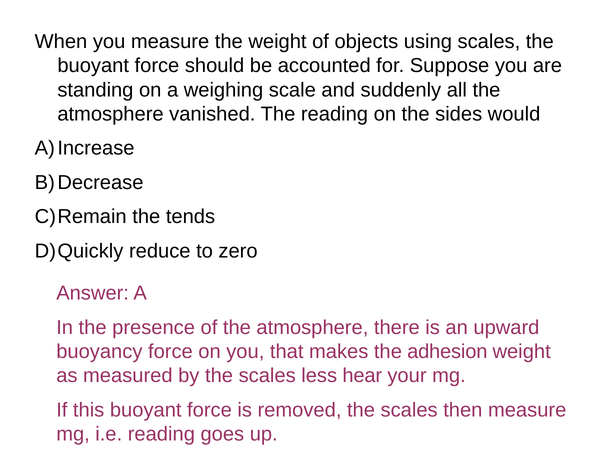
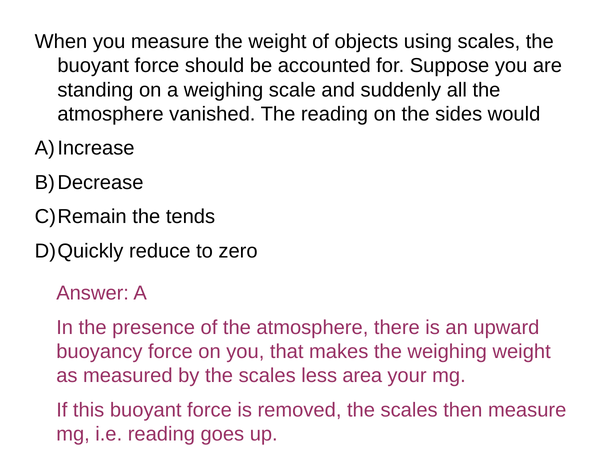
the adhesion: adhesion -> weighing
hear: hear -> area
